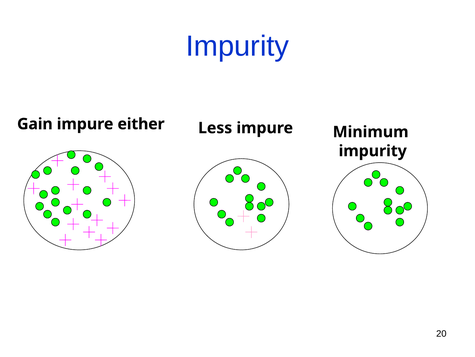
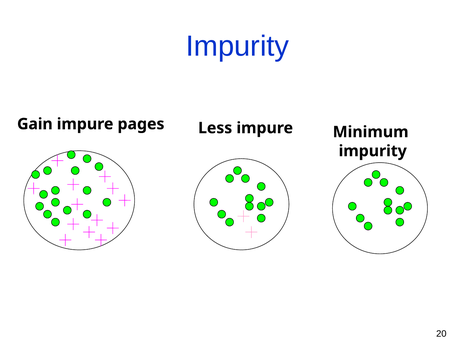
either: either -> pages
